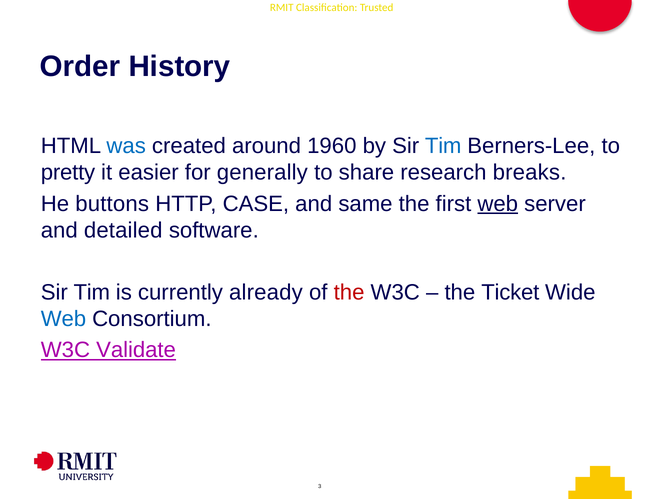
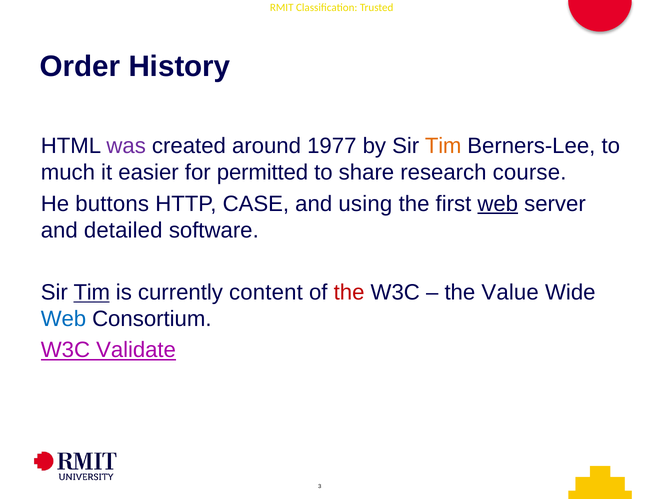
was colour: blue -> purple
1960: 1960 -> 1977
Tim at (443, 146) colour: blue -> orange
pretty: pretty -> much
generally: generally -> permitted
breaks: breaks -> course
same: same -> using
Tim at (92, 292) underline: none -> present
already: already -> content
Ticket: Ticket -> Value
